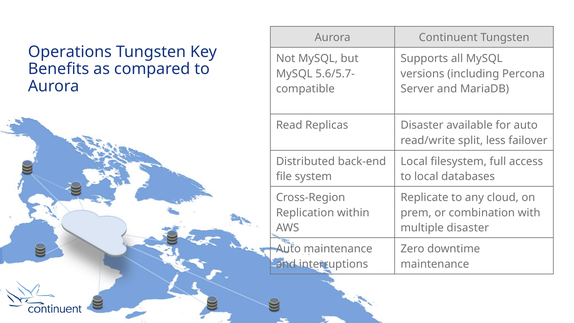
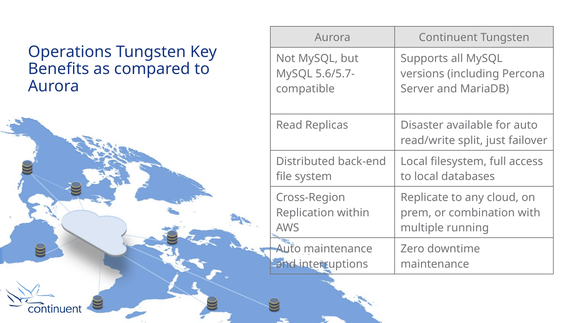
less: less -> just
multiple disaster: disaster -> running
